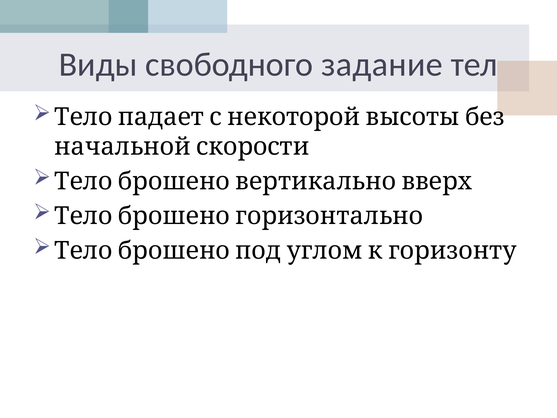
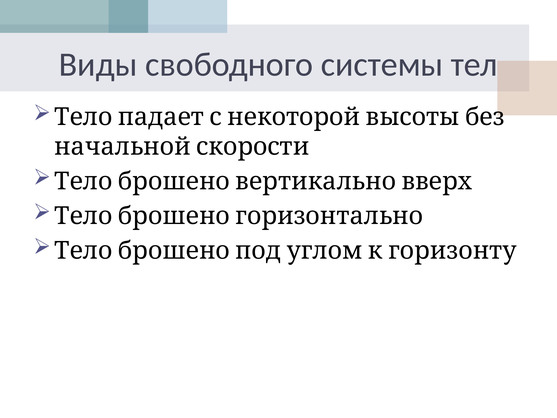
задание: задание -> системы
